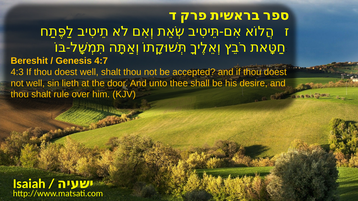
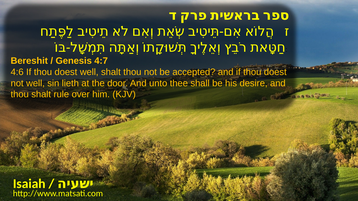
4:3: 4:3 -> 4:6
